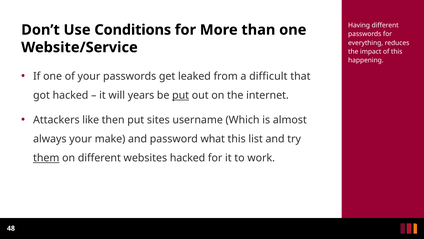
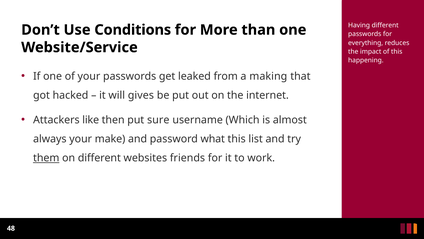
difficult: difficult -> making
years: years -> gives
put at (181, 95) underline: present -> none
sites: sites -> sure
websites hacked: hacked -> friends
